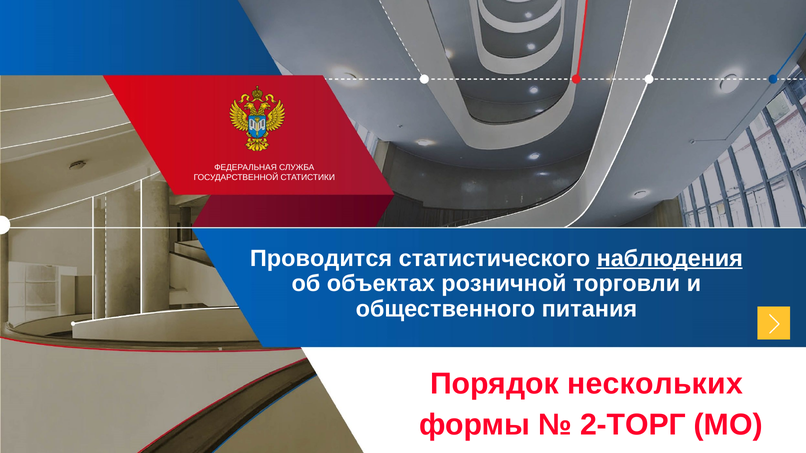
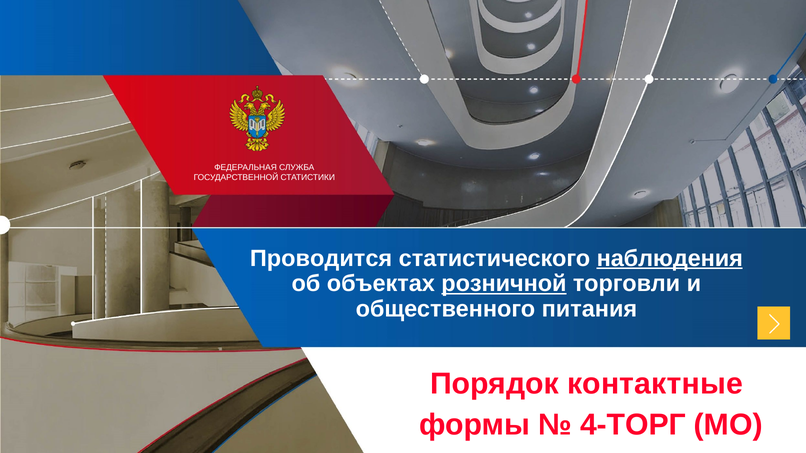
розничной underline: none -> present
нескольких: нескольких -> контактные
2-ТОРГ: 2-ТОРГ -> 4-ТОРГ
